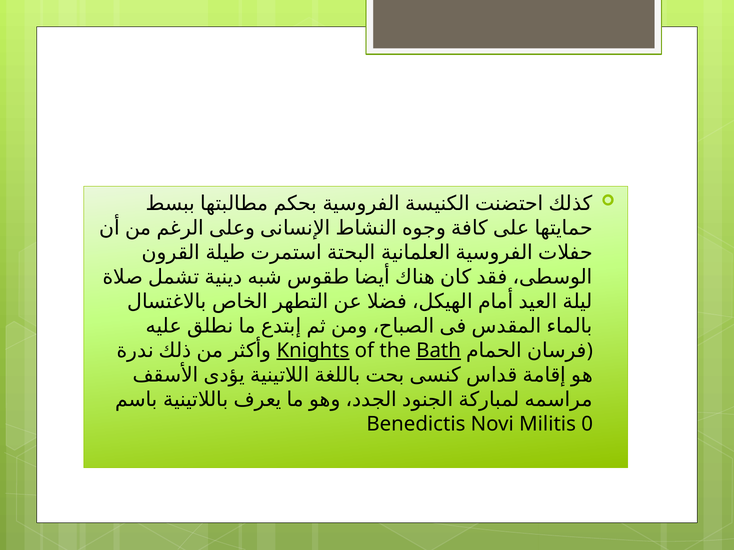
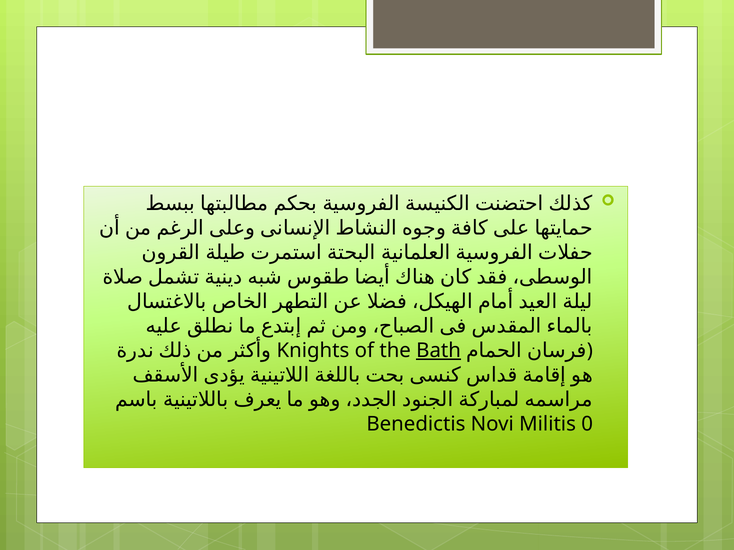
Knights underline: present -> none
